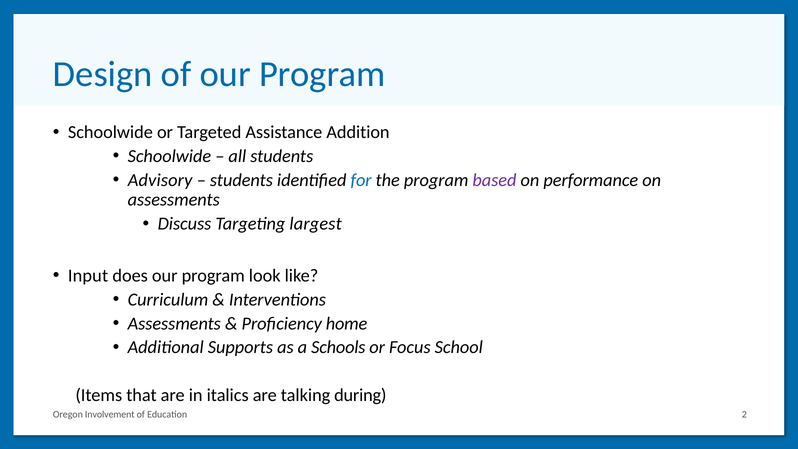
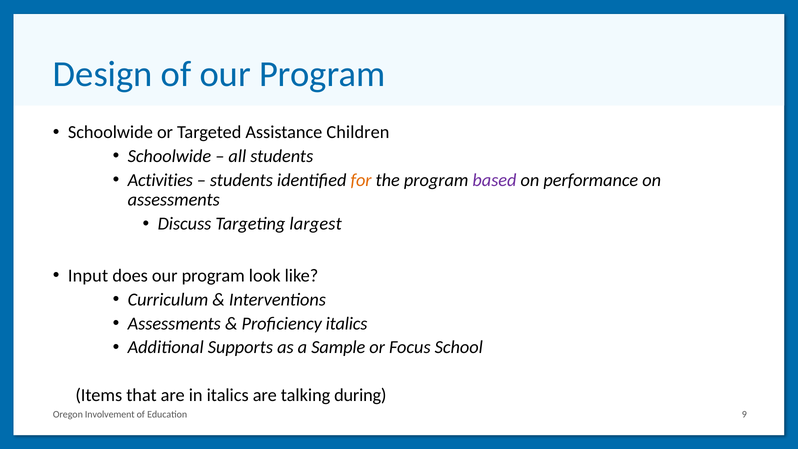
Addition: Addition -> Children
Advisory: Advisory -> Activities
for colour: blue -> orange
Proficiency home: home -> italics
Schools: Schools -> Sample
2: 2 -> 9
